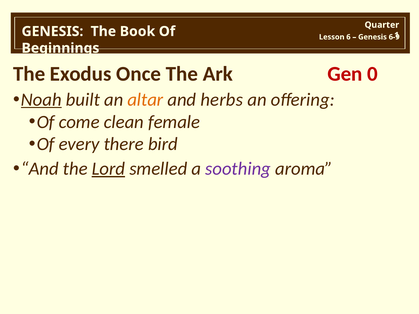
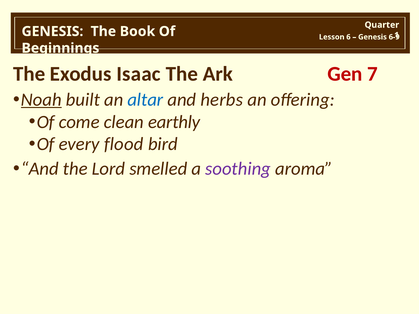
Once: Once -> Isaac
0: 0 -> 7
altar colour: orange -> blue
female: female -> earthly
there: there -> flood
Lord underline: present -> none
